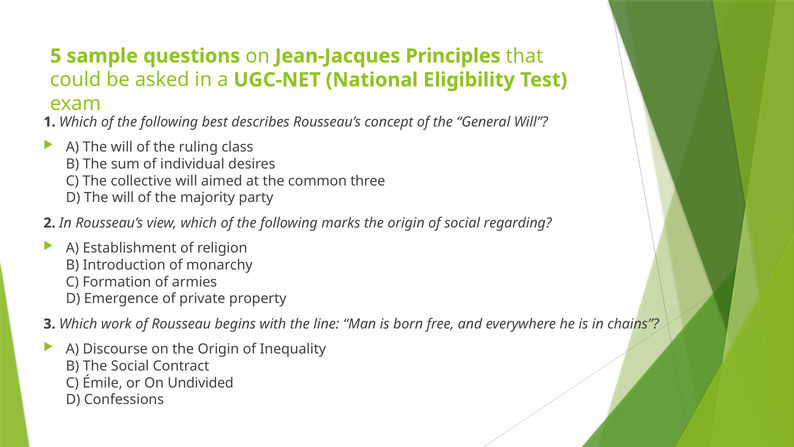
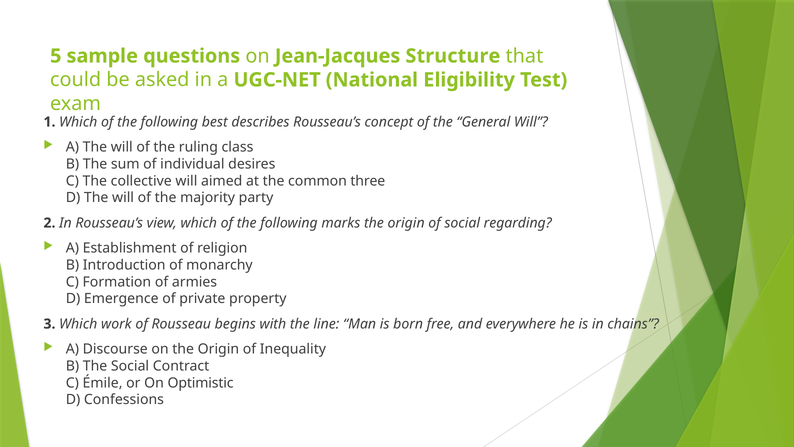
Principles: Principles -> Structure
Undivided: Undivided -> Optimistic
